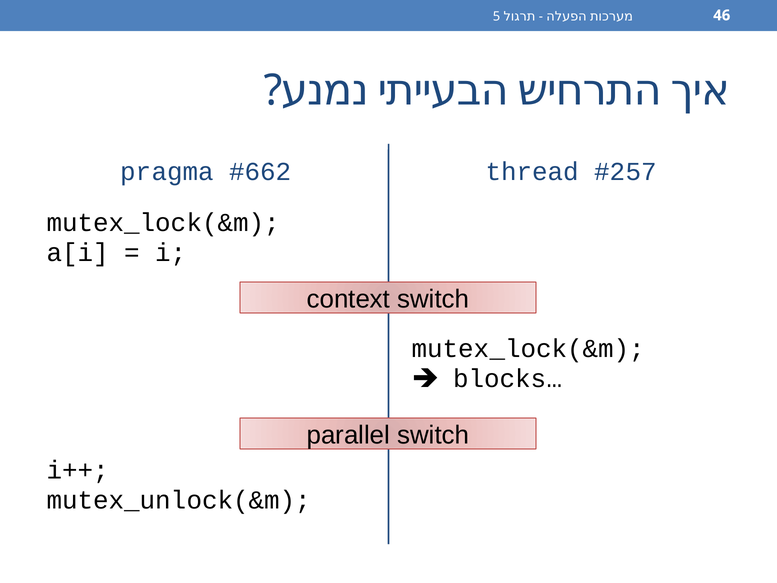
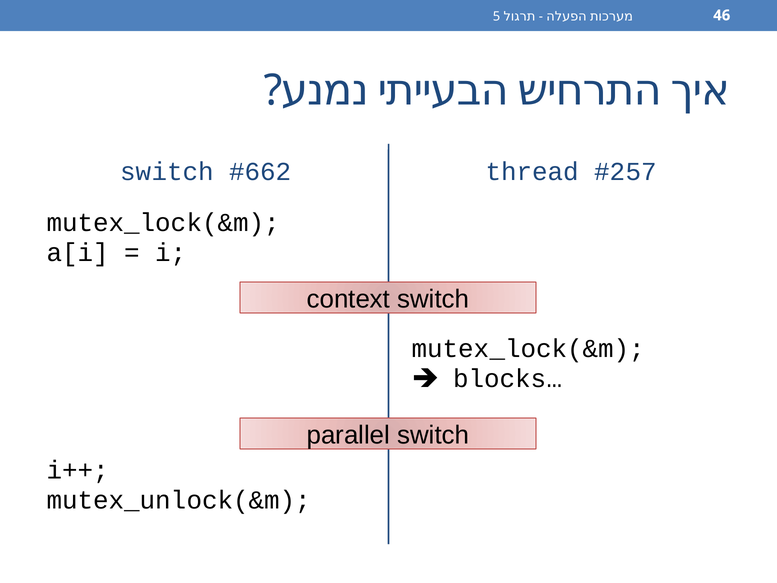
pragma at (167, 171): pragma -> switch
